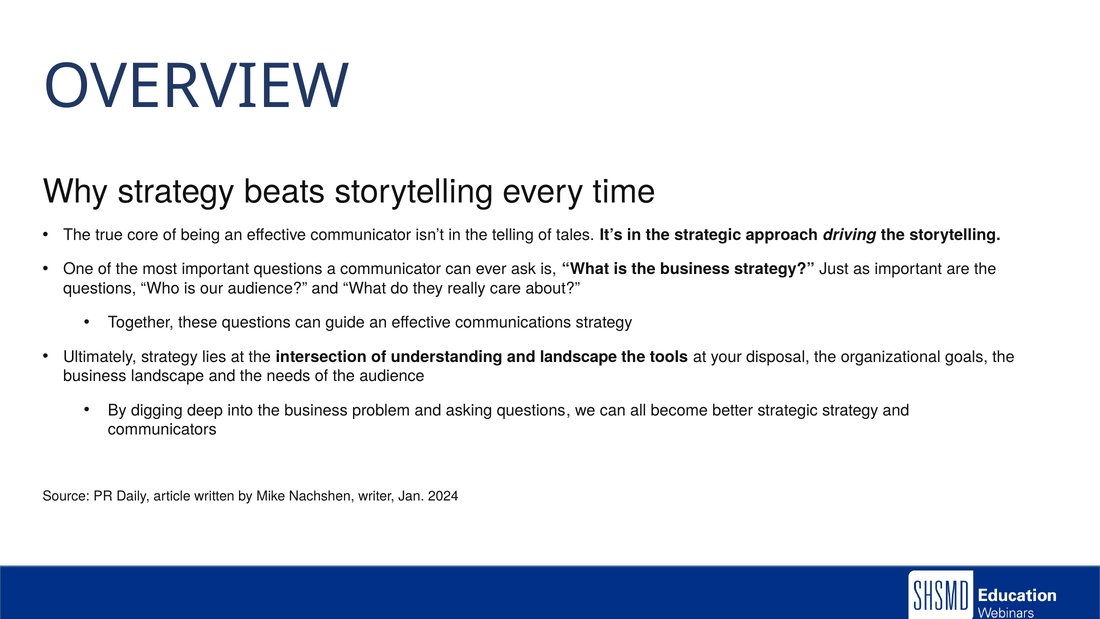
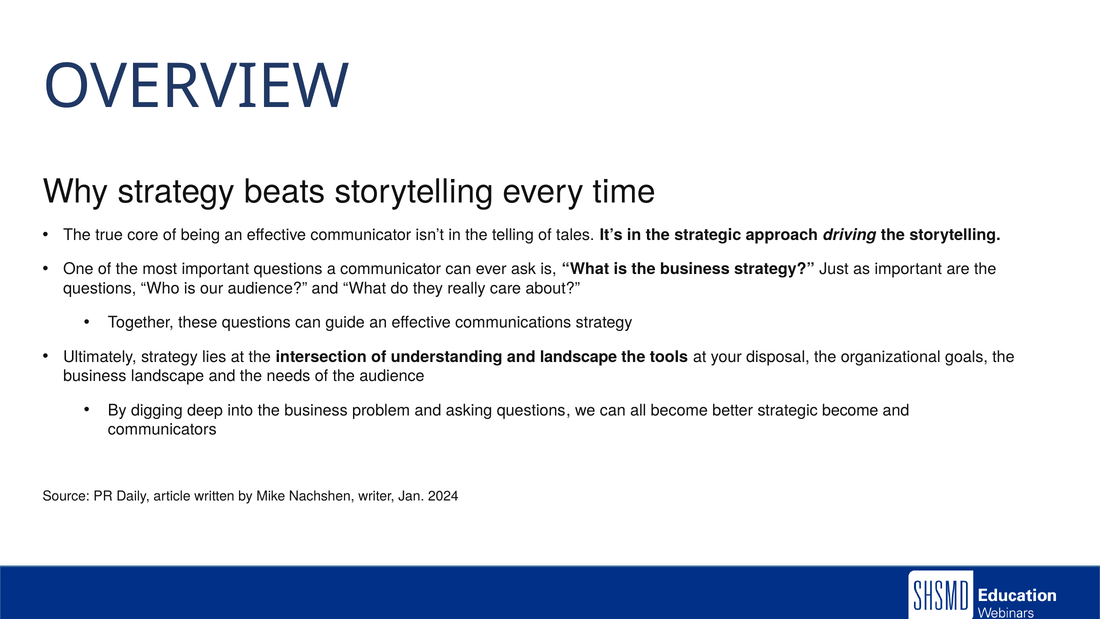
strategic strategy: strategy -> become
